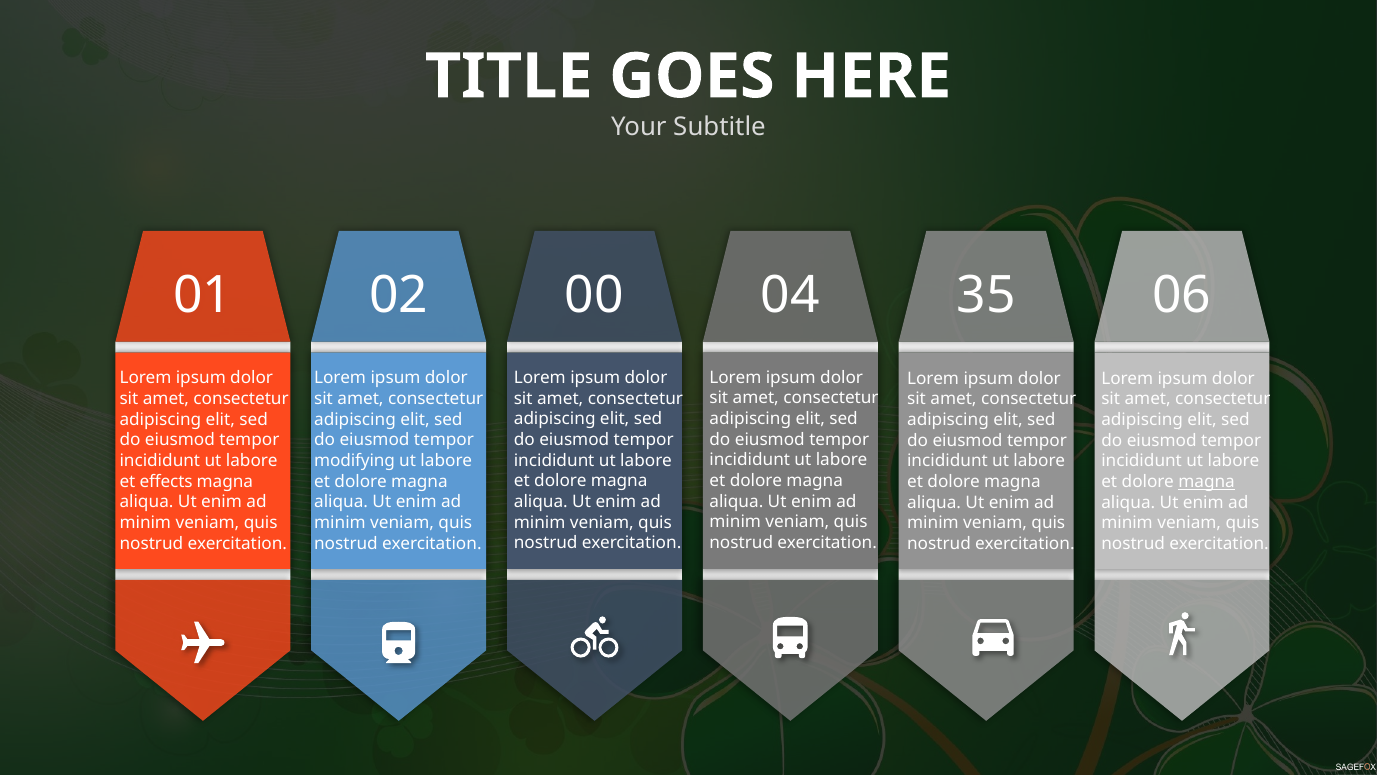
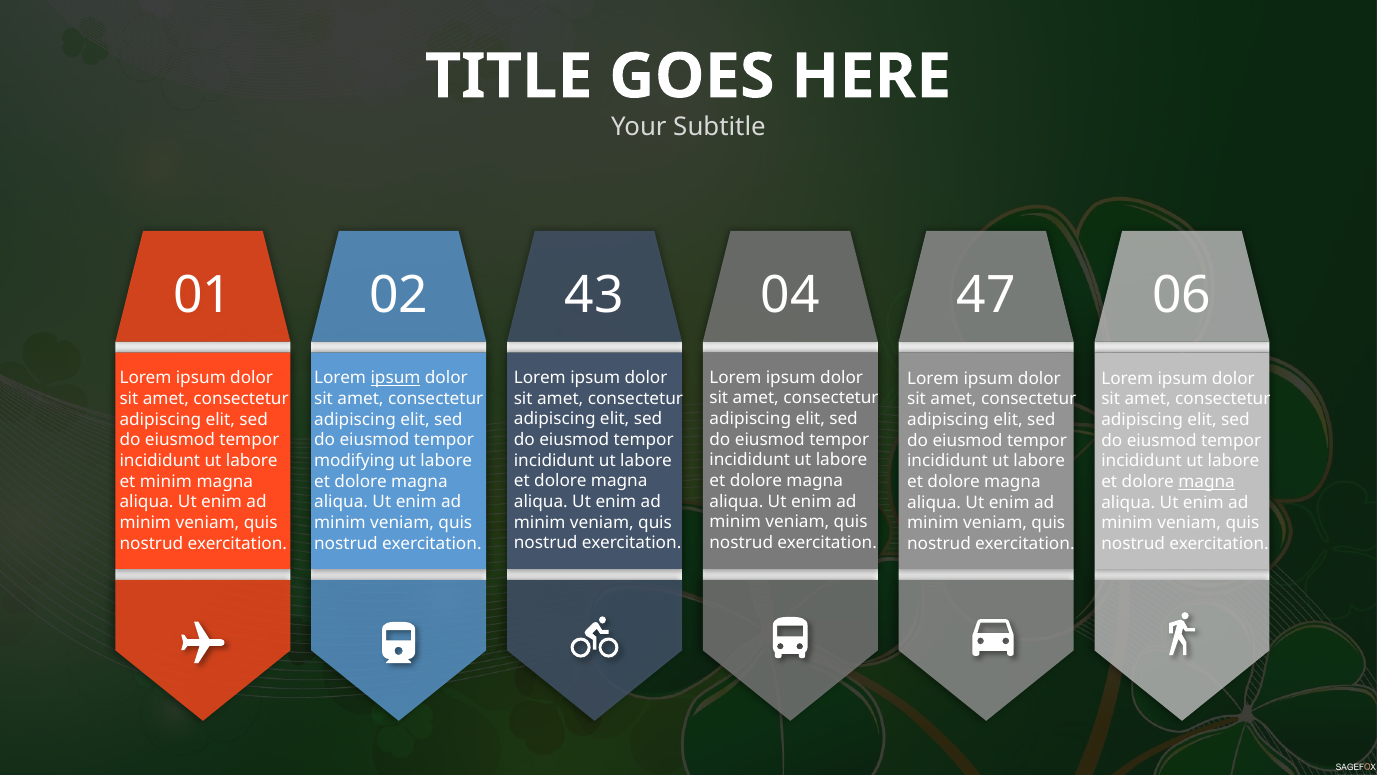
00: 00 -> 43
35: 35 -> 47
ipsum at (396, 378) underline: none -> present
et effects: effects -> minim
